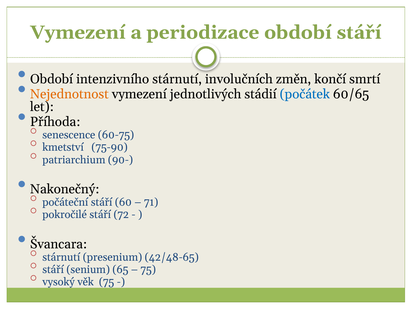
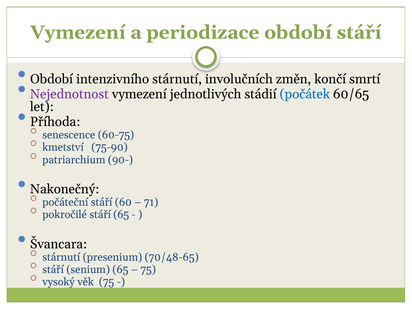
Nejednotnost colour: orange -> purple
stáří 72: 72 -> 65
42/48-65: 42/48-65 -> 70/48-65
